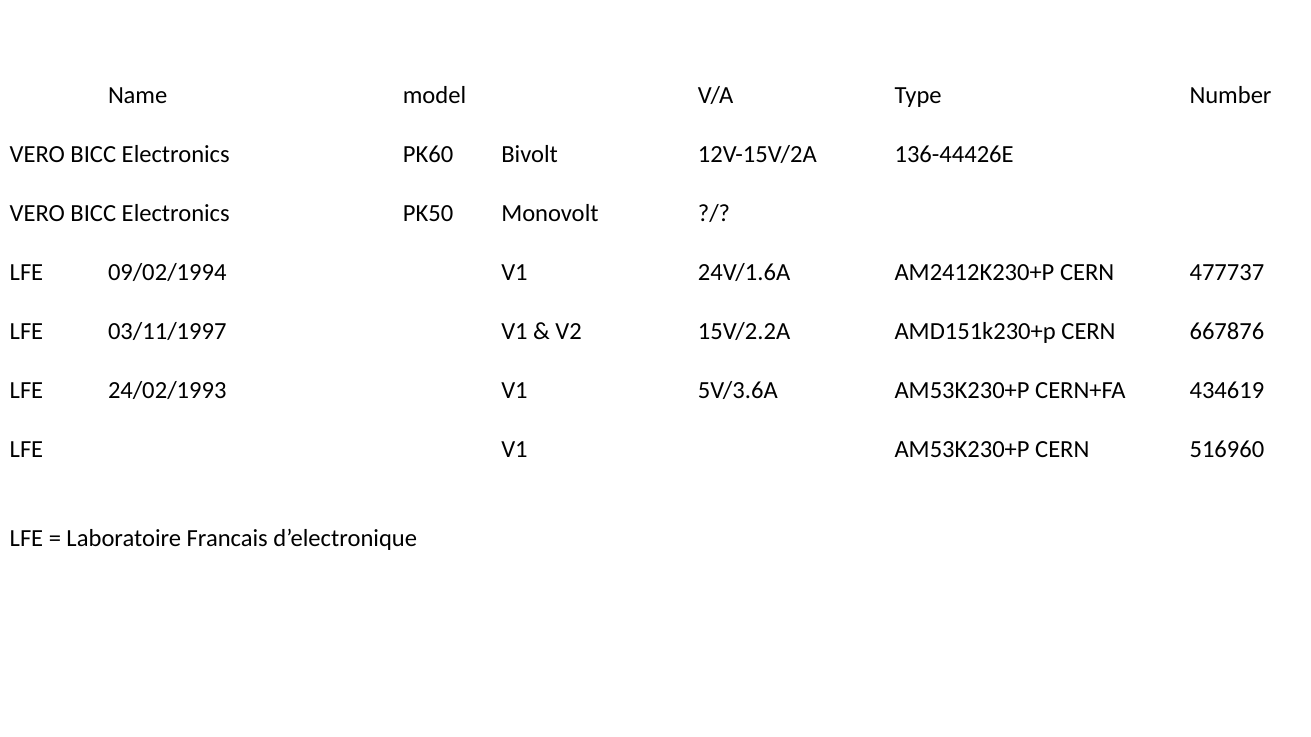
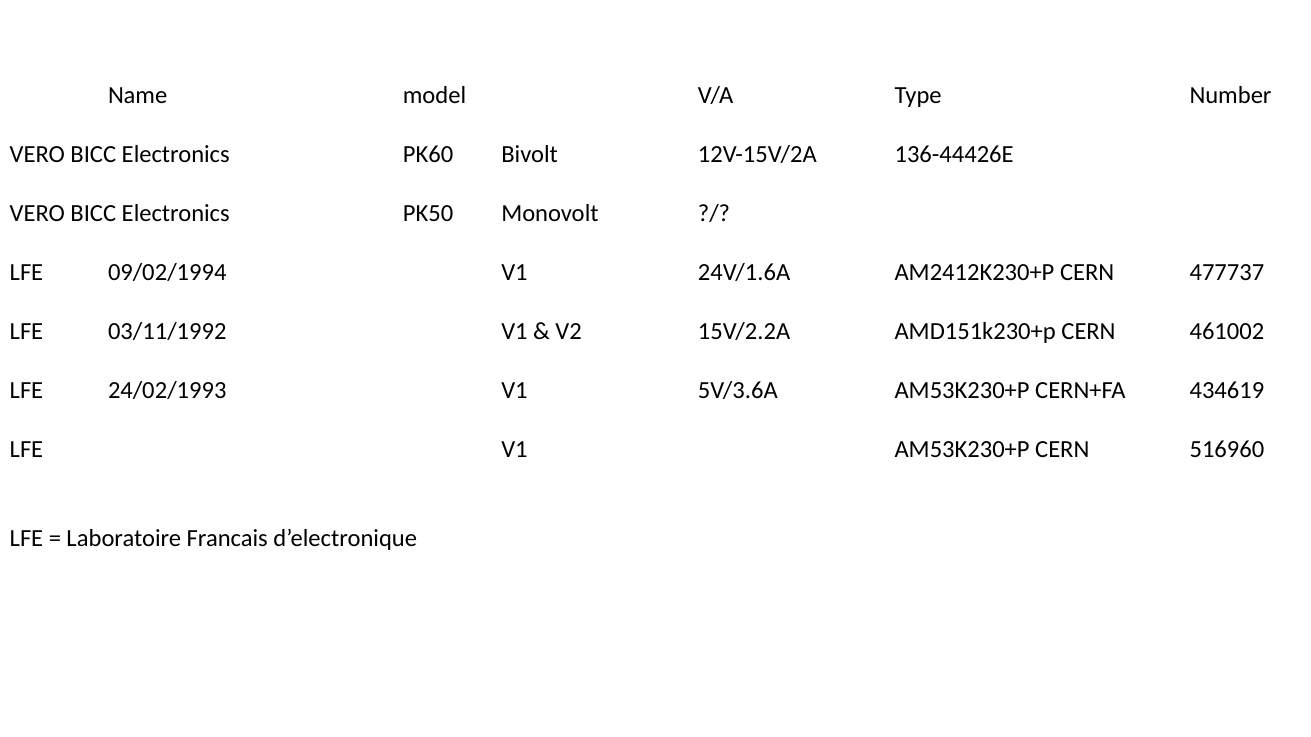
03/11/1997: 03/11/1997 -> 03/11/1992
667876: 667876 -> 461002
